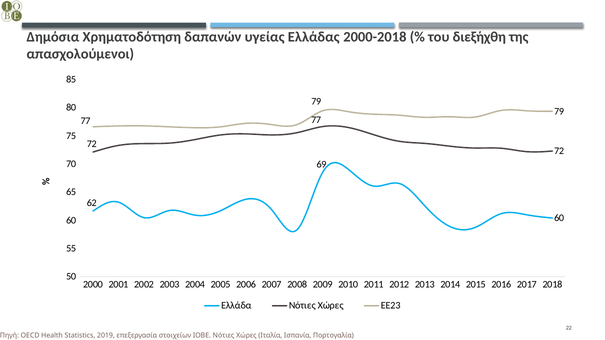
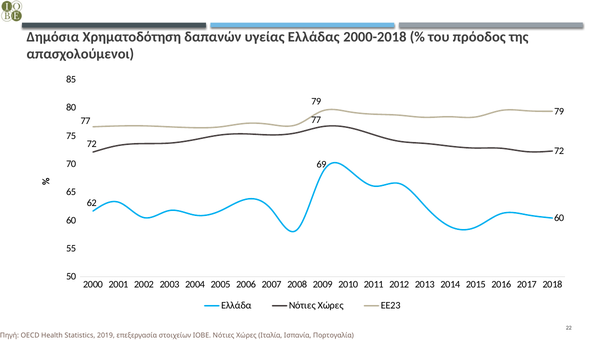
διεξήχθη: διεξήχθη -> πρόοδος
